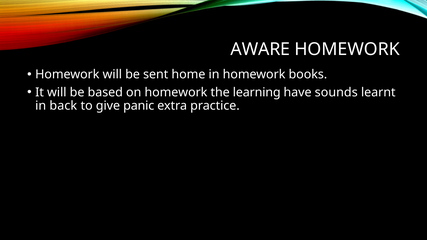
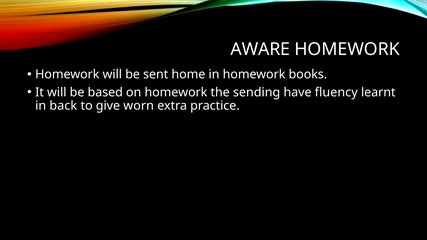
learning: learning -> sending
sounds: sounds -> fluency
panic: panic -> worn
